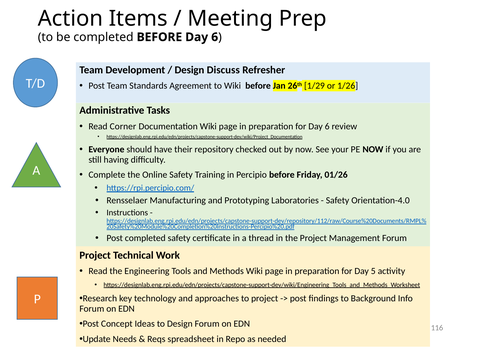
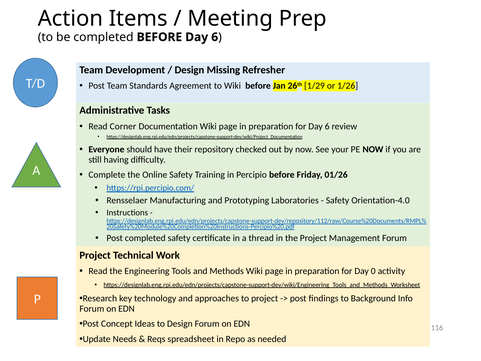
Discuss: Discuss -> Missing
5: 5 -> 0
